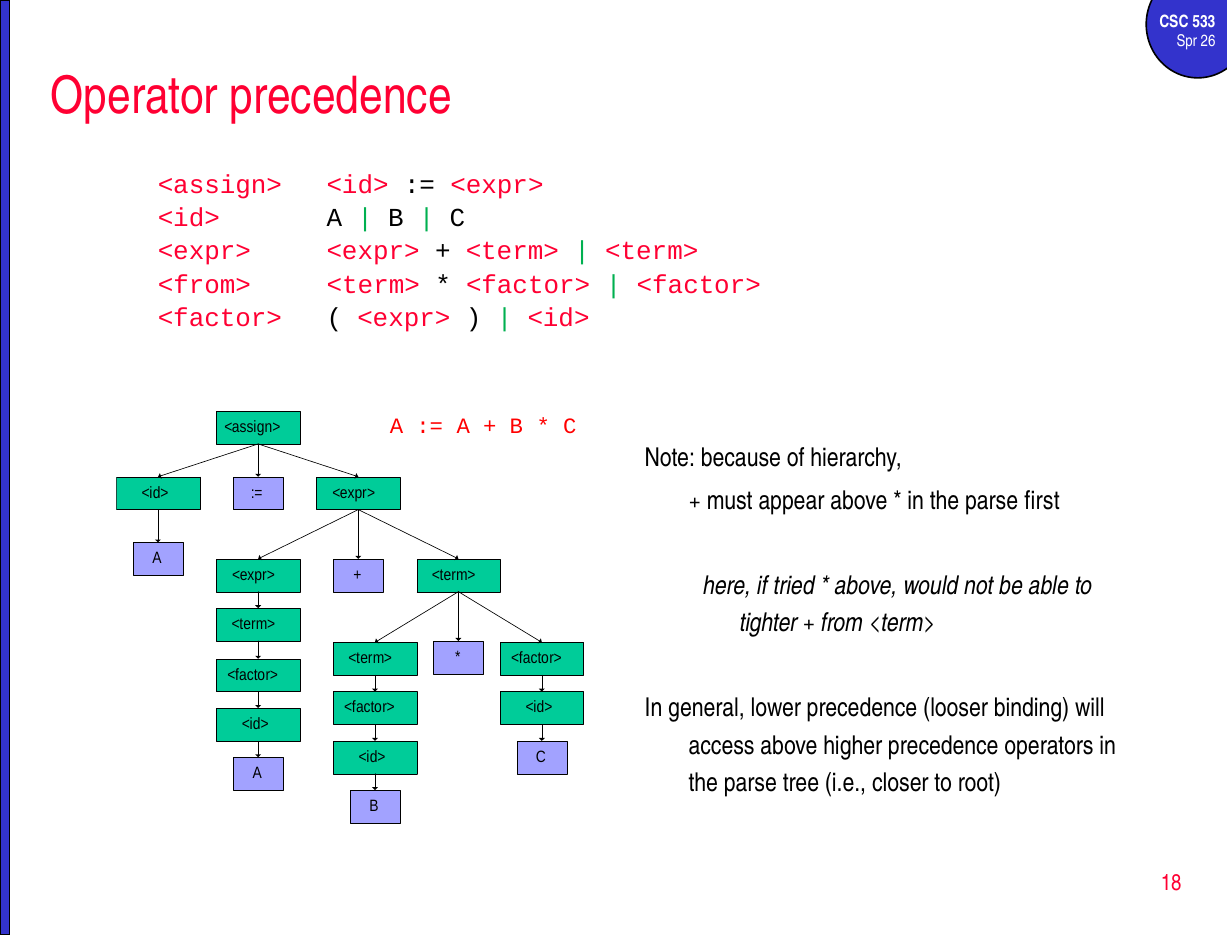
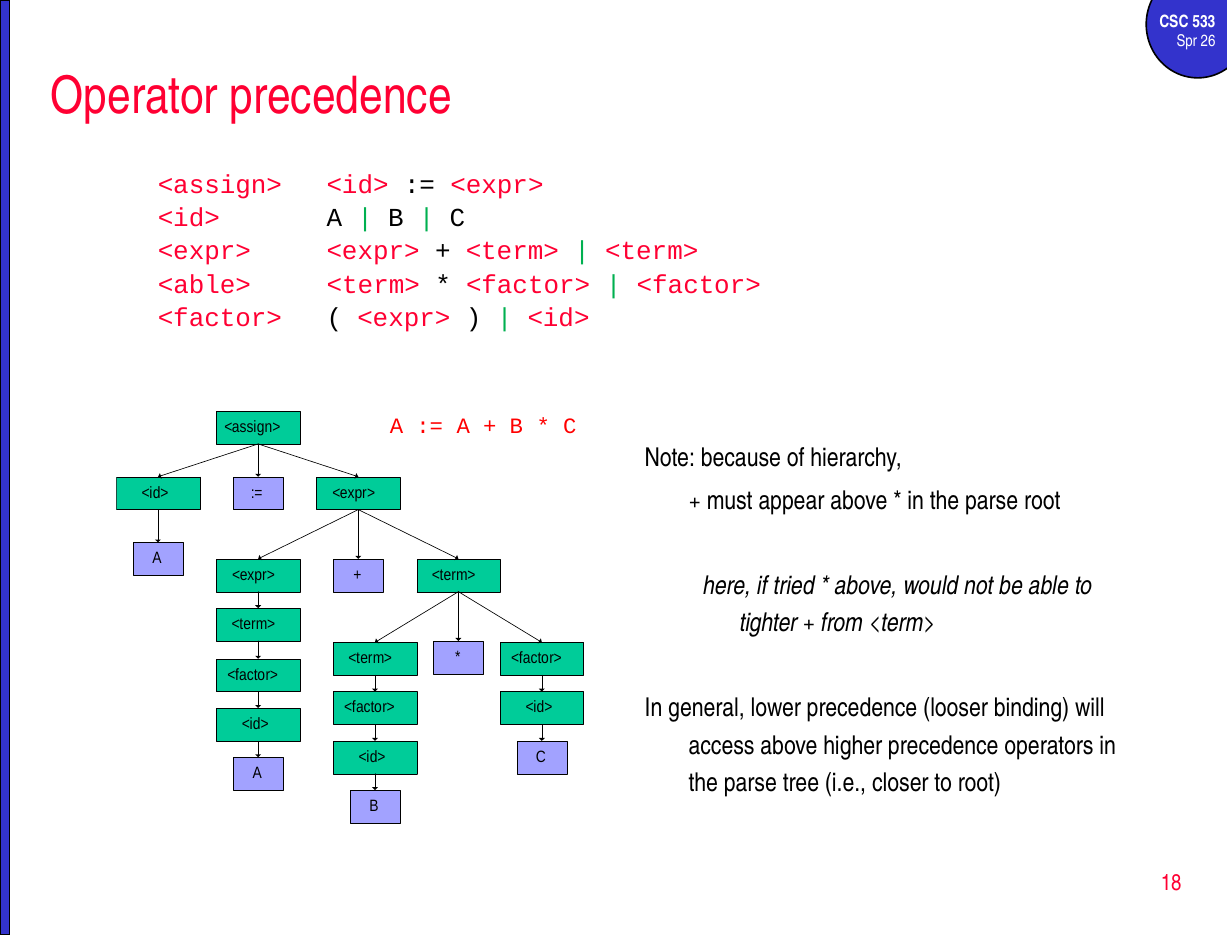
<from>: <from> -> <able>
parse first: first -> root
